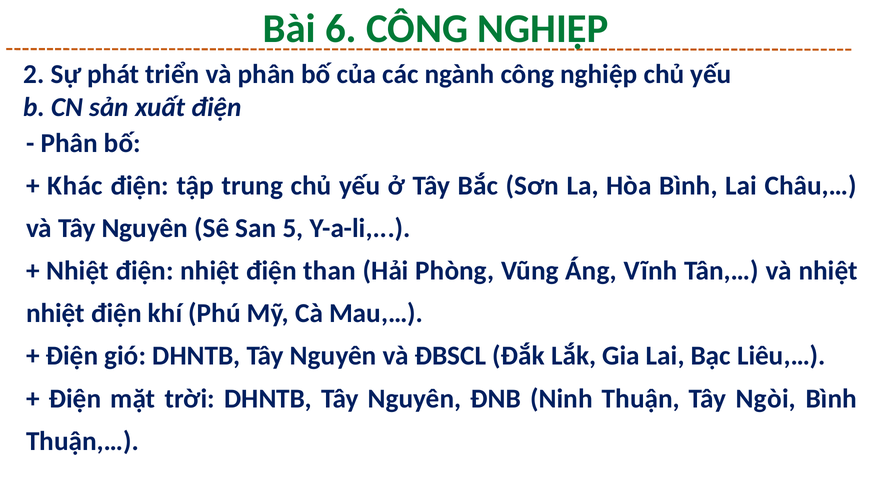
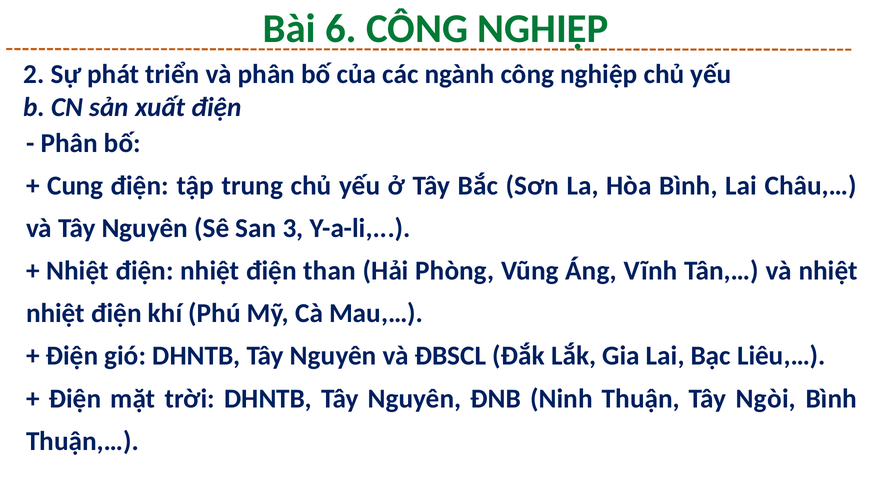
Khác: Khác -> Cung
5: 5 -> 3
